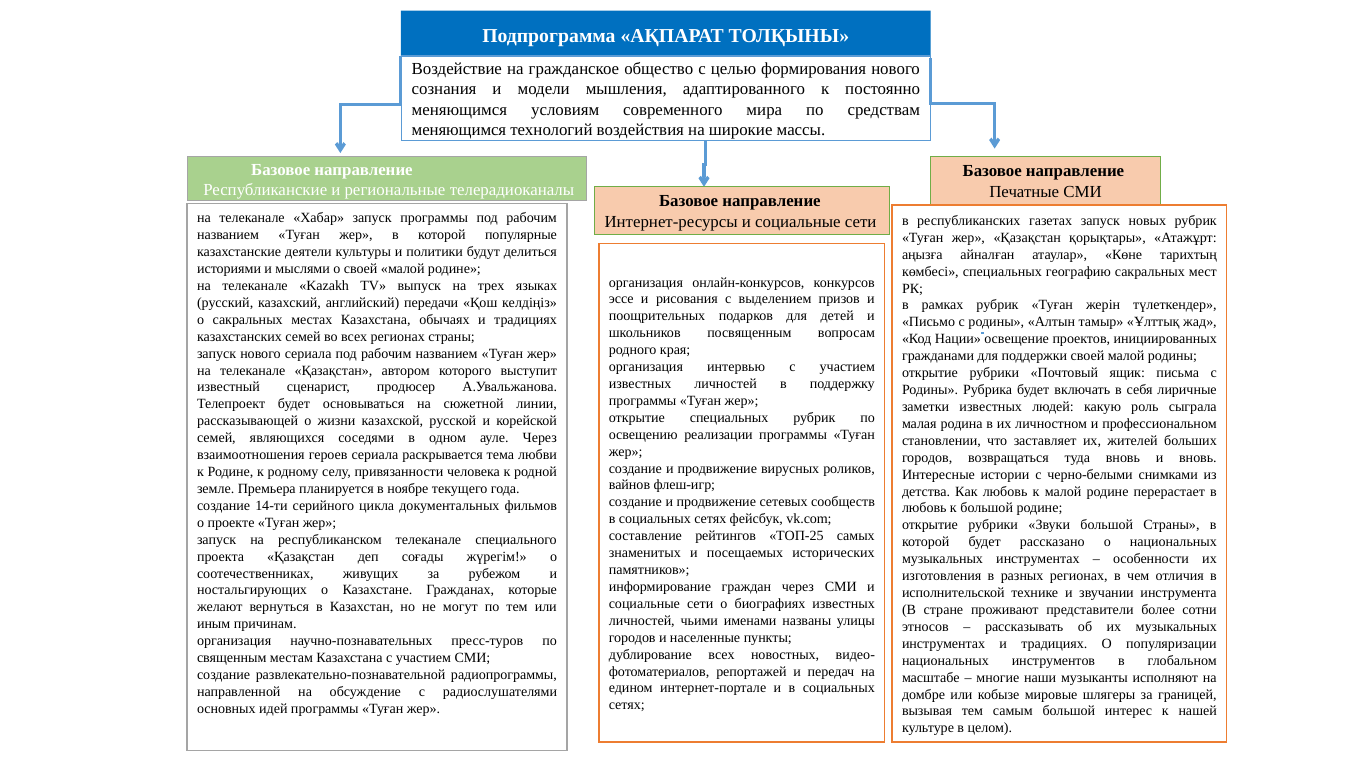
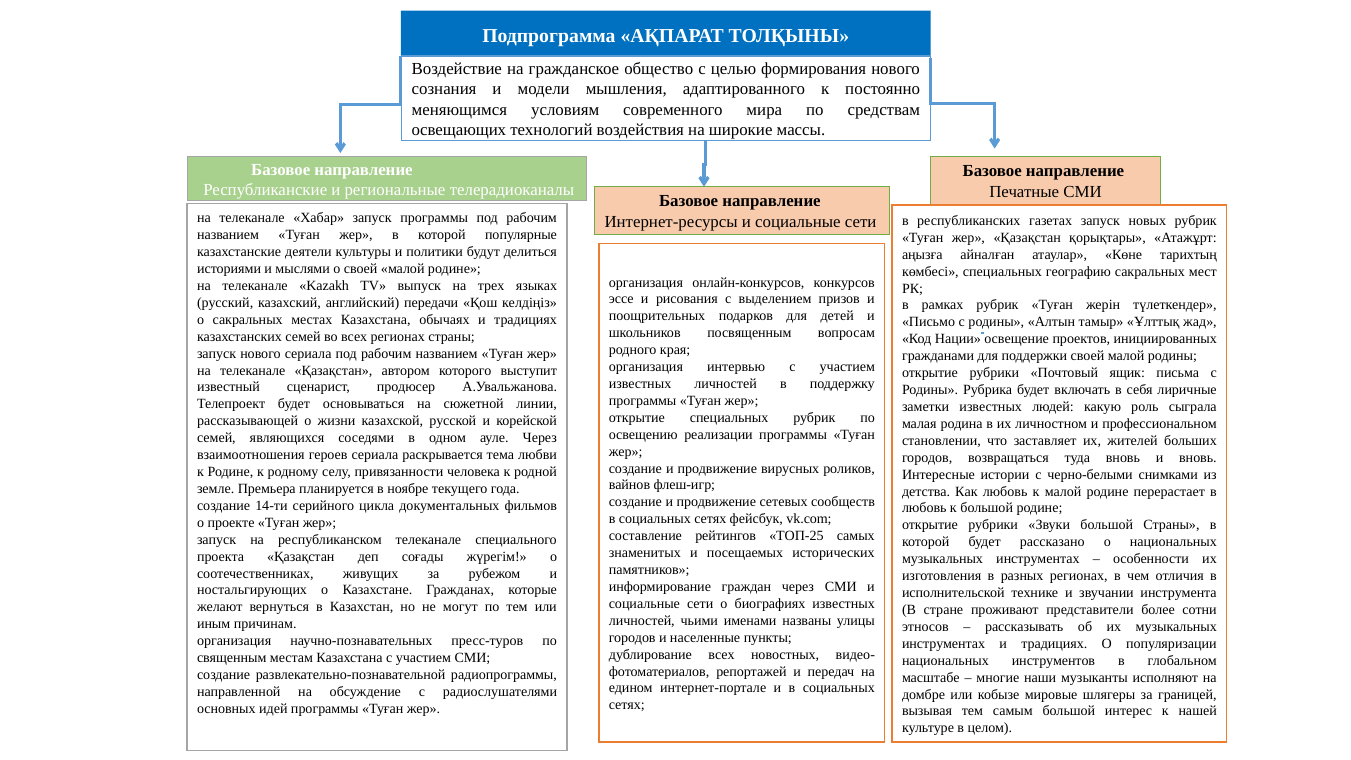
меняющимся at (459, 130): меняющимся -> освещающих
